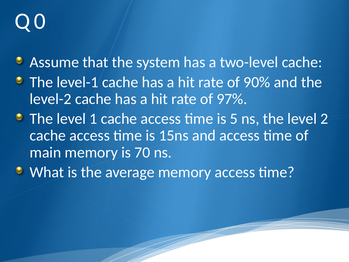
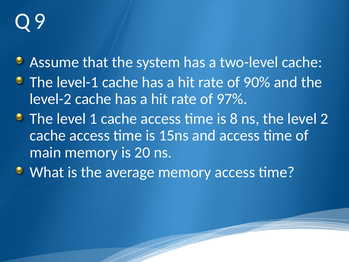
0: 0 -> 9
5: 5 -> 8
70: 70 -> 20
